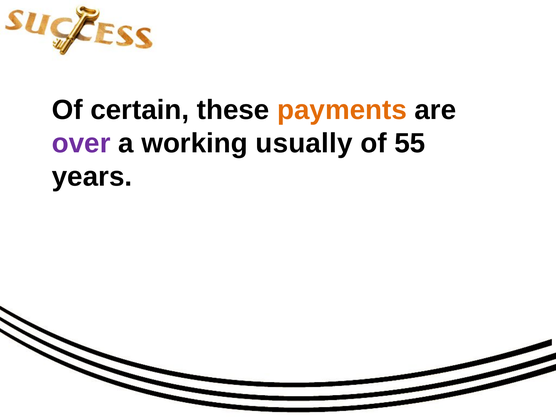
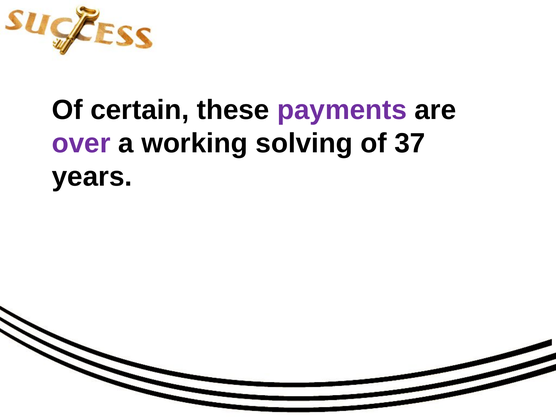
payments colour: orange -> purple
usually: usually -> solving
55: 55 -> 37
